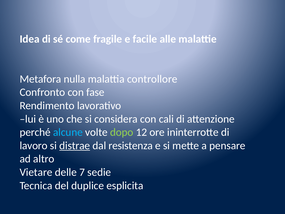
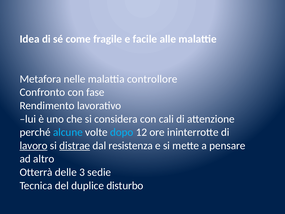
nulla: nulla -> nelle
dopo colour: light green -> light blue
lavoro underline: none -> present
Vietare: Vietare -> Otterrà
7: 7 -> 3
esplicita: esplicita -> disturbo
